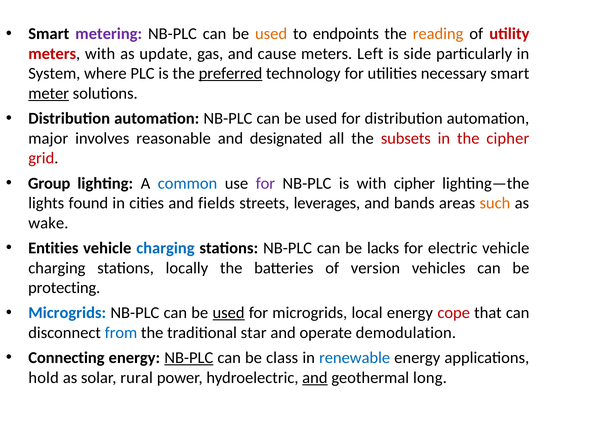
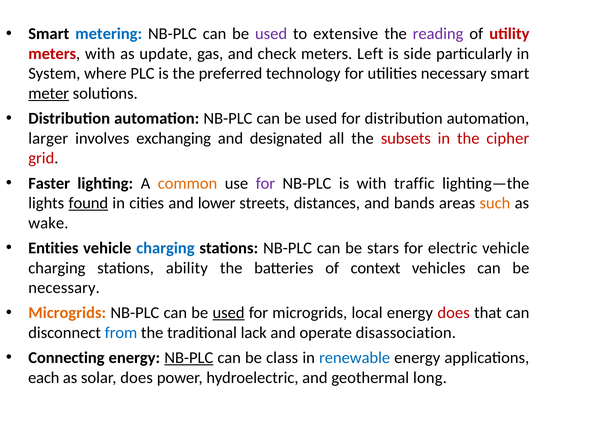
metering colour: purple -> blue
used at (271, 34) colour: orange -> purple
endpoints: endpoints -> extensive
reading colour: orange -> purple
cause: cause -> check
preferred underline: present -> none
major: major -> larger
reasonable: reasonable -> exchanging
Group: Group -> Faster
common colour: blue -> orange
with cipher: cipher -> traffic
found underline: none -> present
fields: fields -> lower
leverages: leverages -> distances
lacks: lacks -> stars
locally: locally -> ability
version: version -> context
protecting at (64, 288): protecting -> necessary
Microgrids at (67, 313) colour: blue -> orange
energy cope: cope -> does
star: star -> lack
demodulation: demodulation -> disassociation
hold: hold -> each
solar rural: rural -> does
and at (315, 378) underline: present -> none
